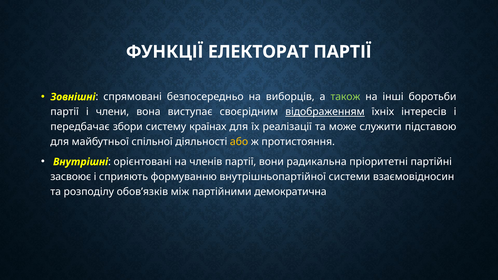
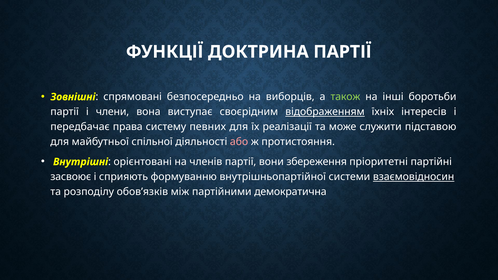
ЕЛЕКТОРАТ: ЕЛЕКТОРАТ -> ДОКТРИНА
збори: збори -> права
країнах: країнах -> певних
або colour: yellow -> pink
радикальна: радикальна -> збереження
взаємовідносин underline: none -> present
